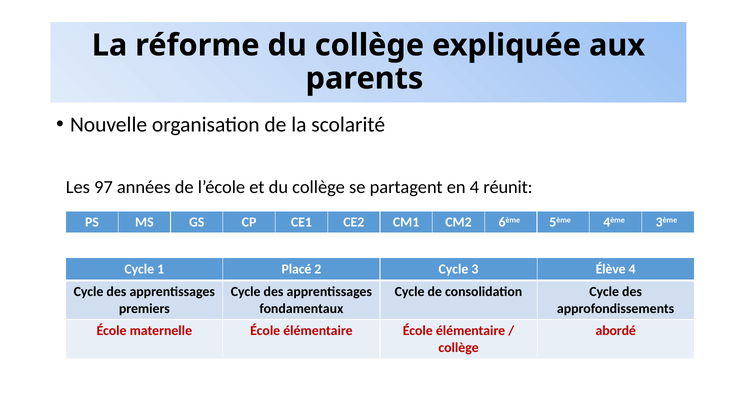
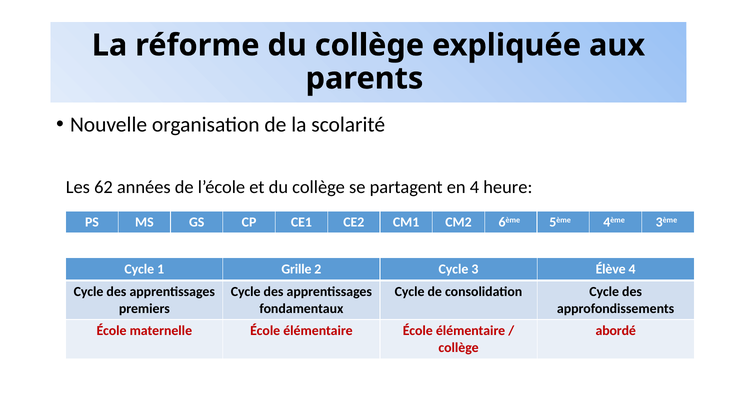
97: 97 -> 62
réunit: réunit -> heure
Placé: Placé -> Grille
